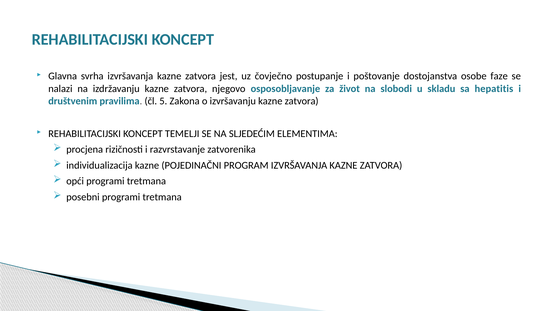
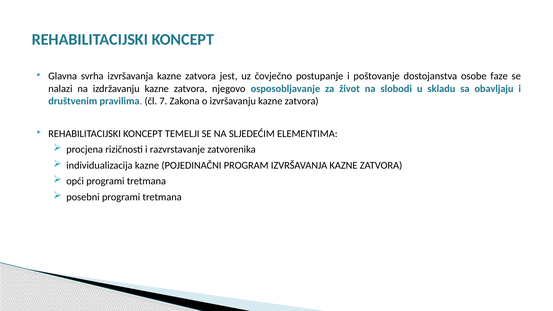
hepatitis: hepatitis -> obavljaju
5: 5 -> 7
